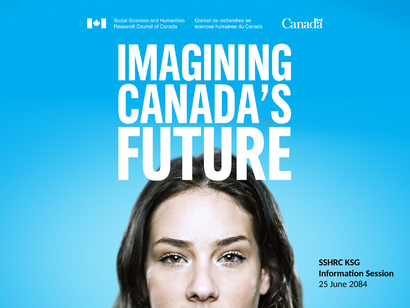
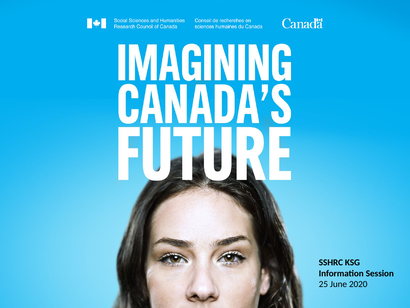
2084: 2084 -> 2020
